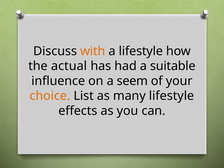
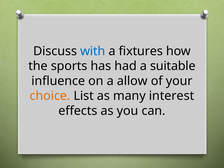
with colour: orange -> blue
a lifestyle: lifestyle -> fixtures
actual: actual -> sports
seem: seem -> allow
many lifestyle: lifestyle -> interest
